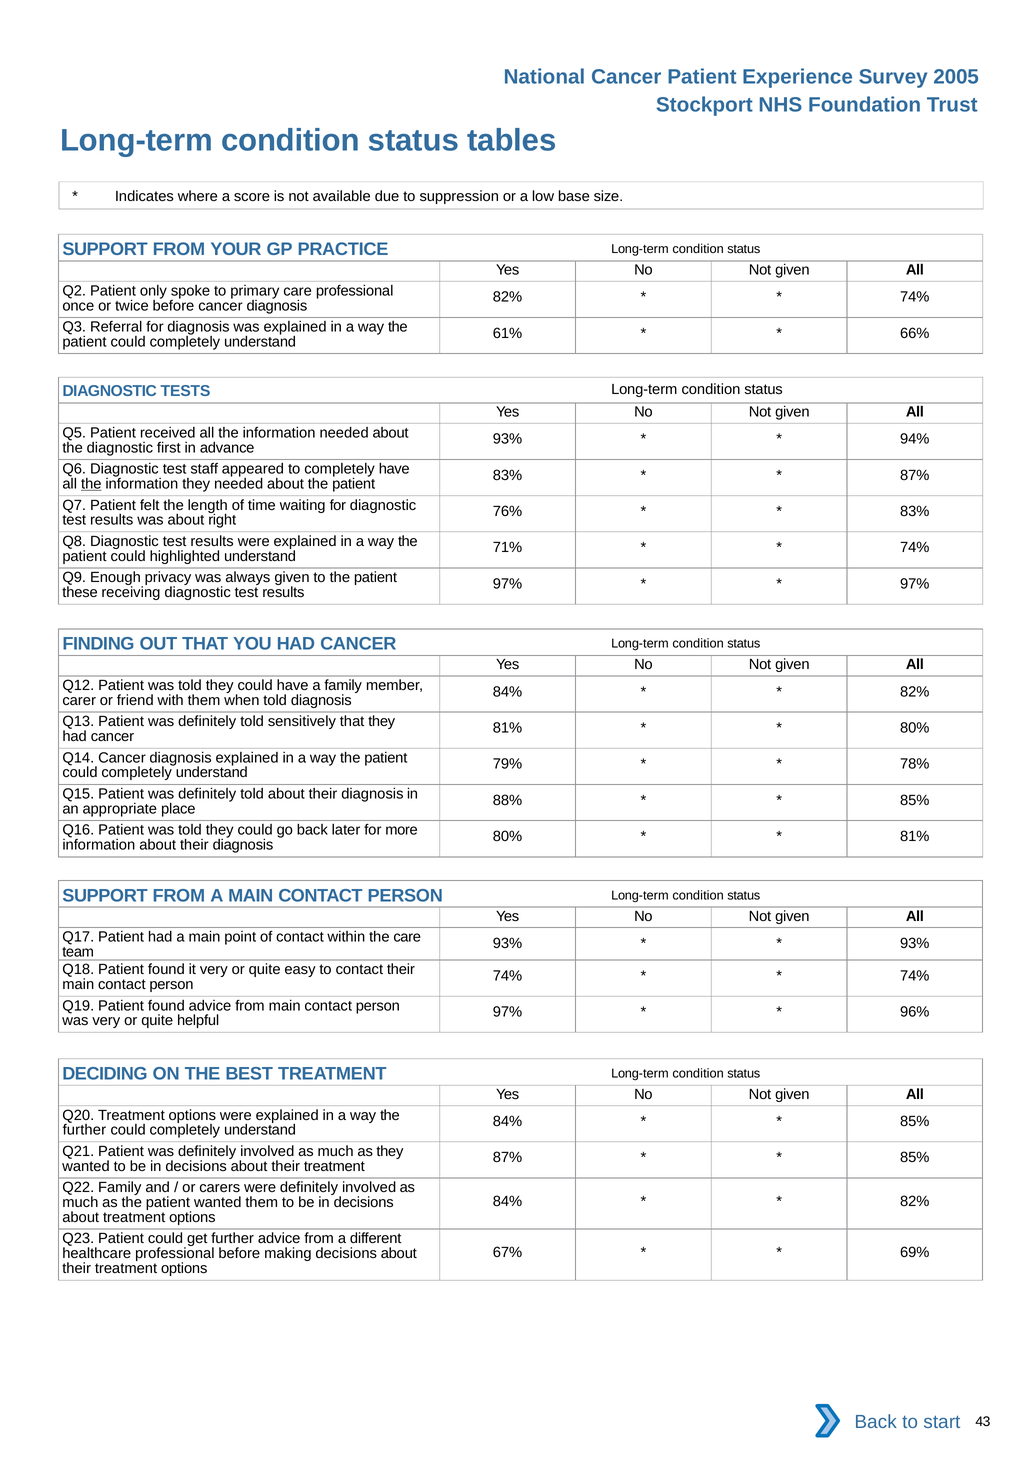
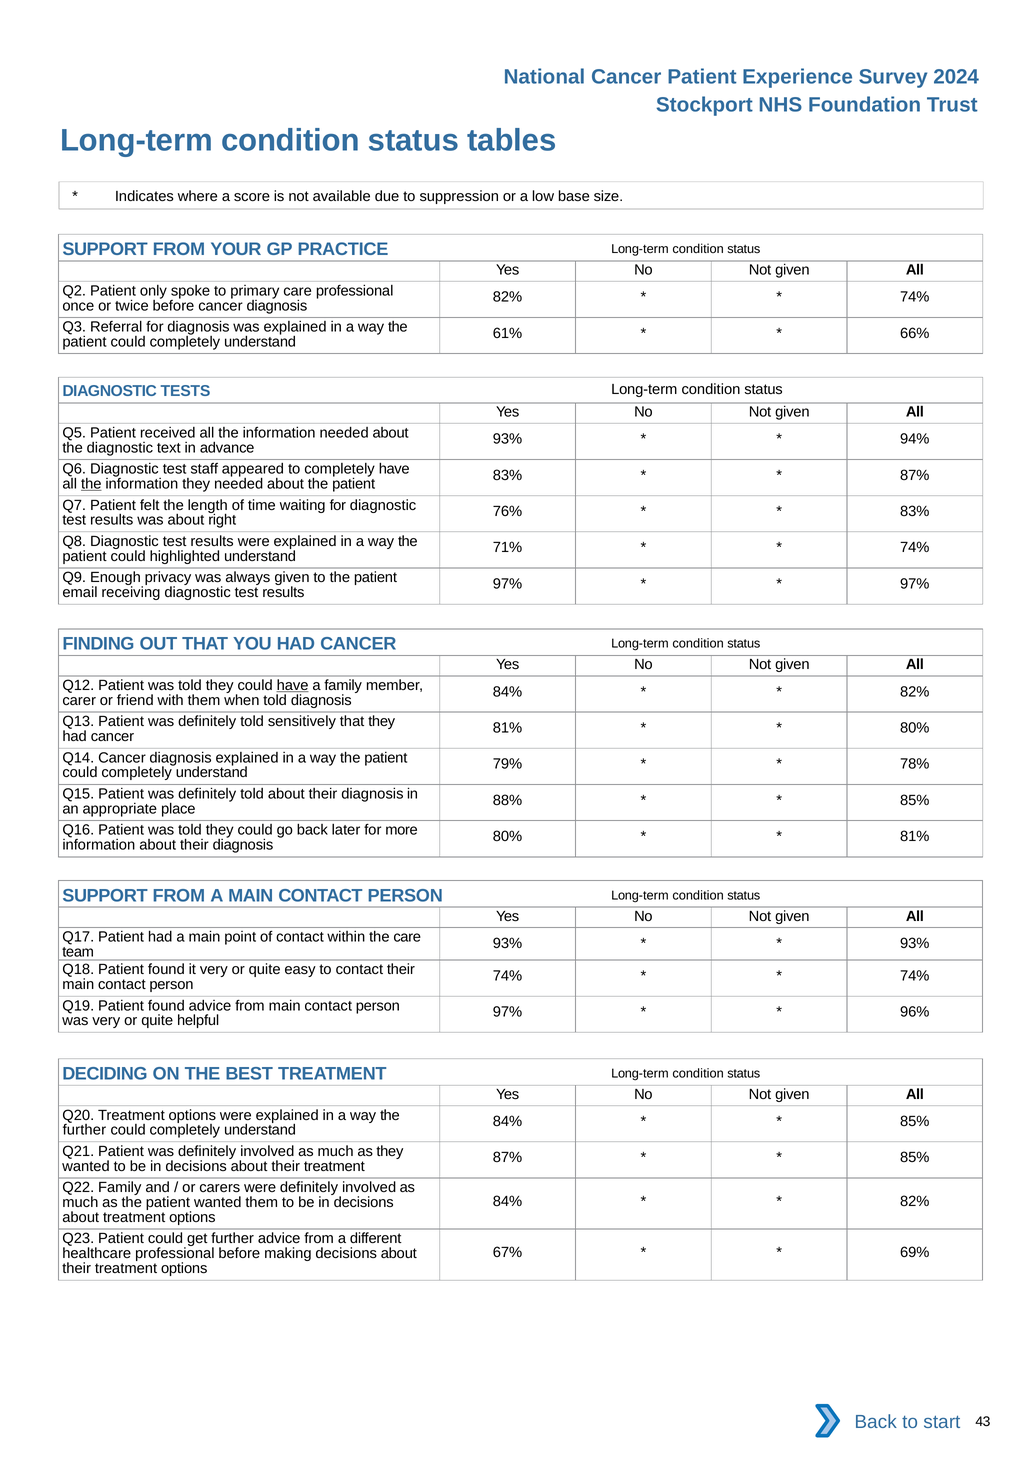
2005: 2005 -> 2024
first: first -> text
these: these -> email
have at (293, 686) underline: none -> present
